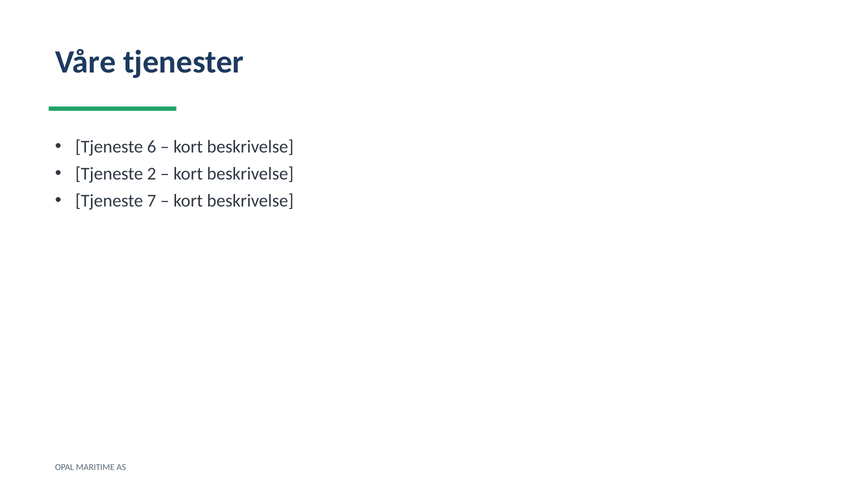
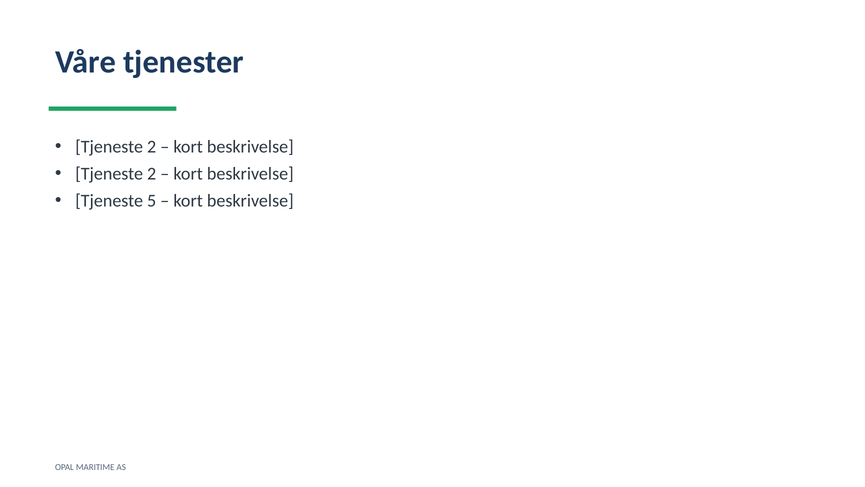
6 at (152, 147): 6 -> 2
7: 7 -> 5
